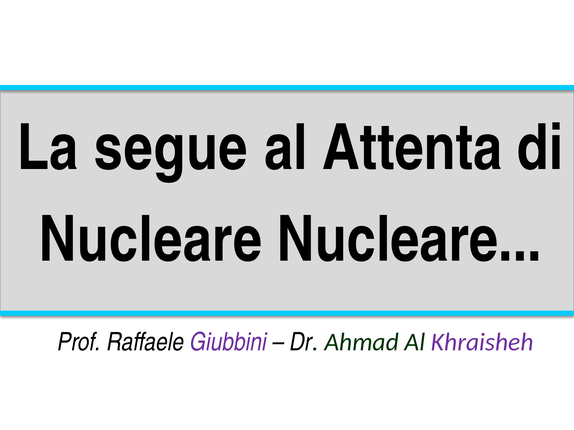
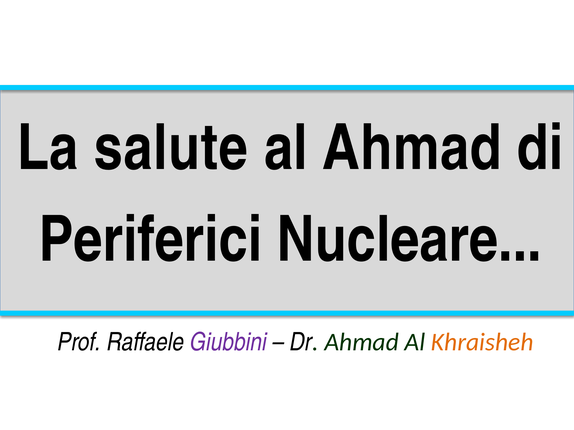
segue: segue -> salute
al Attenta: Attenta -> Ahmad
Nucleare at (150, 240): Nucleare -> Periferici
Khraisheh colour: purple -> orange
